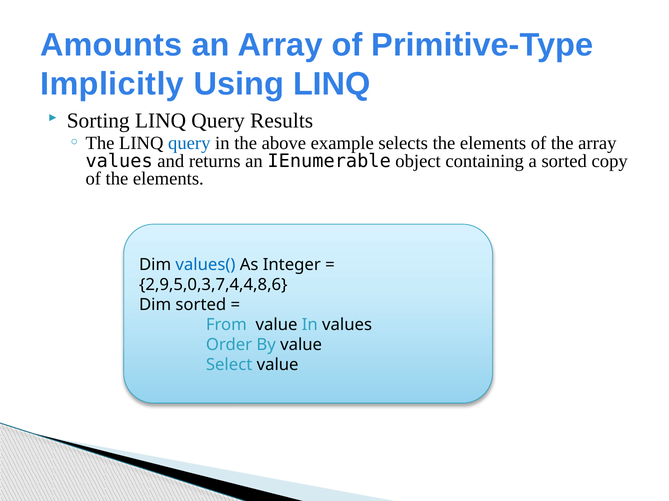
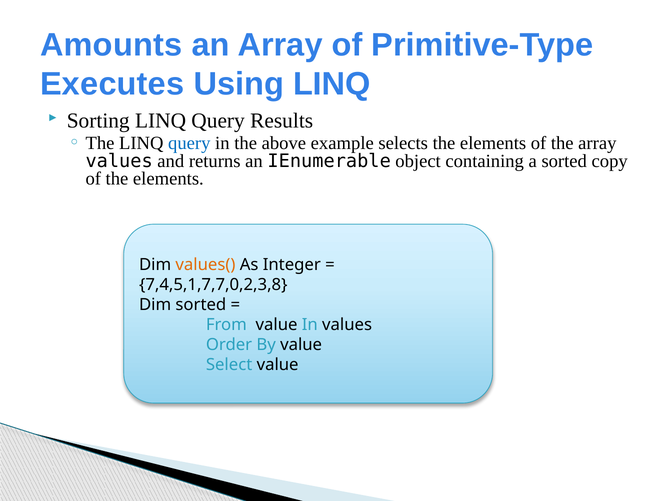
Implicitly: Implicitly -> Executes
values( colour: blue -> orange
2,9,5,0,3,7,4,4,8,6: 2,9,5,0,3,7,4,4,8,6 -> 7,4,5,1,7,7,0,2,3,8
